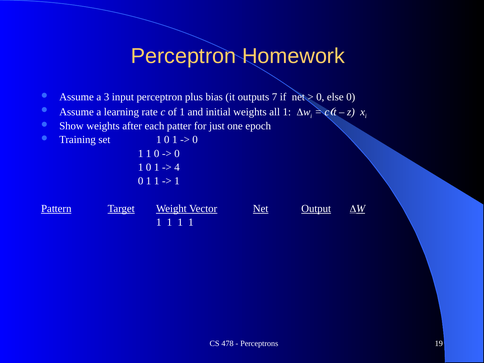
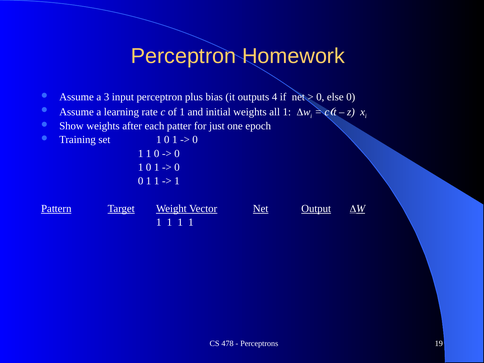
7: 7 -> 4
4 at (177, 167): 4 -> 0
